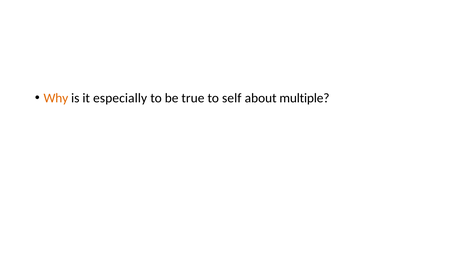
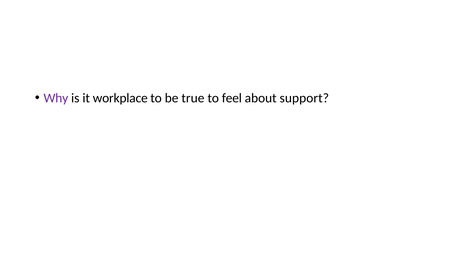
Why colour: orange -> purple
especially: especially -> workplace
self: self -> feel
multiple: multiple -> support
